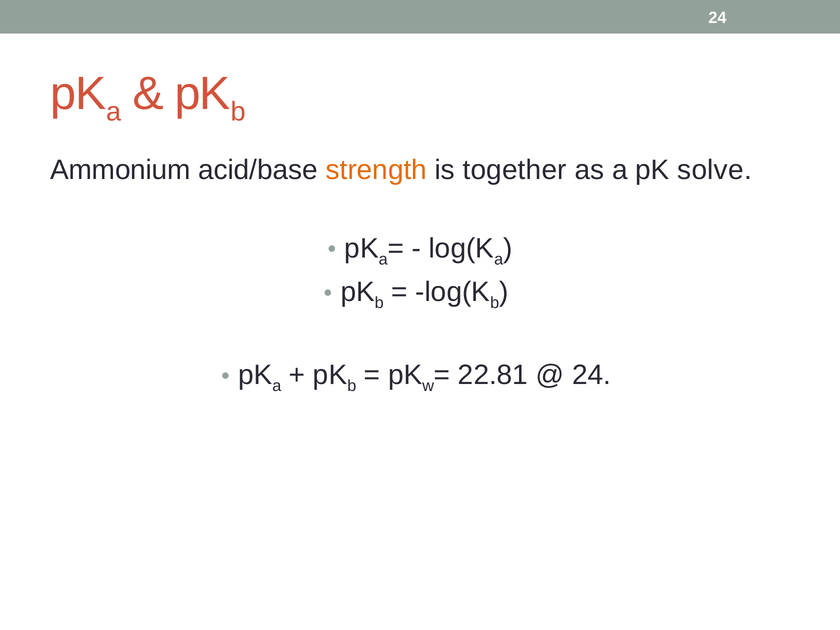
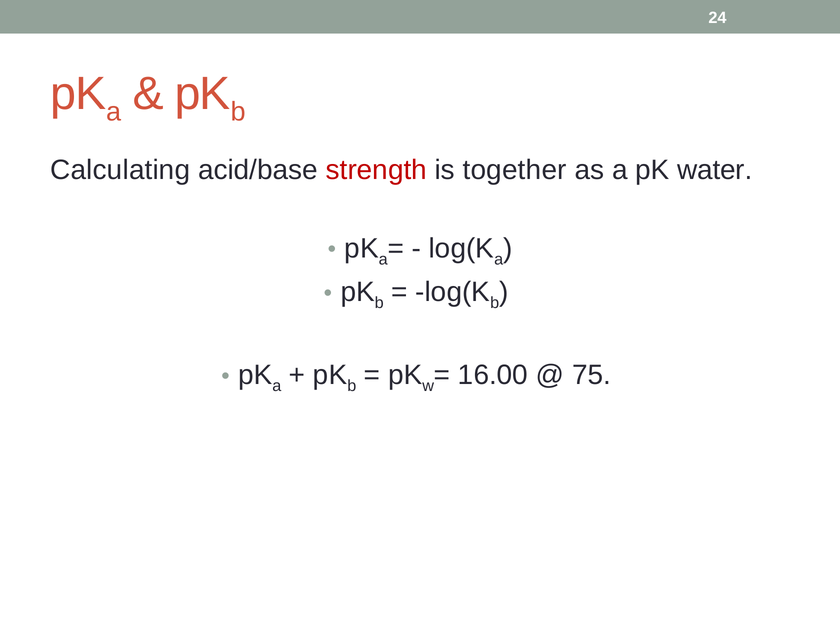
Ammonium: Ammonium -> Calculating
strength colour: orange -> red
solve: solve -> water
22.81: 22.81 -> 16.00
24 at (591, 375): 24 -> 75
